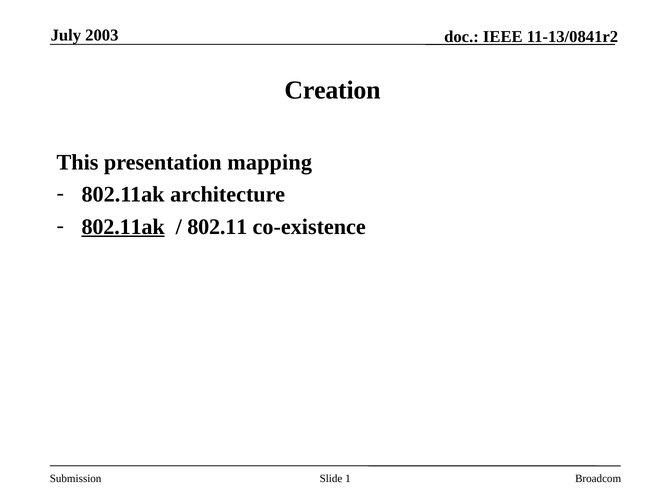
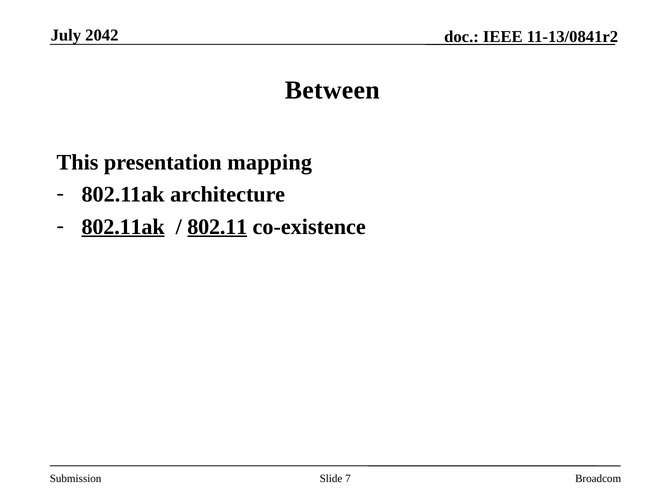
2003: 2003 -> 2042
Creation: Creation -> Between
802.11 underline: none -> present
1: 1 -> 7
